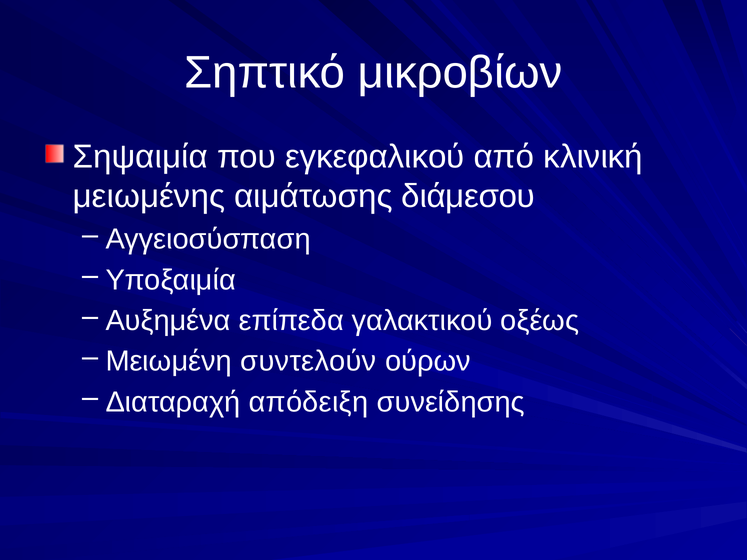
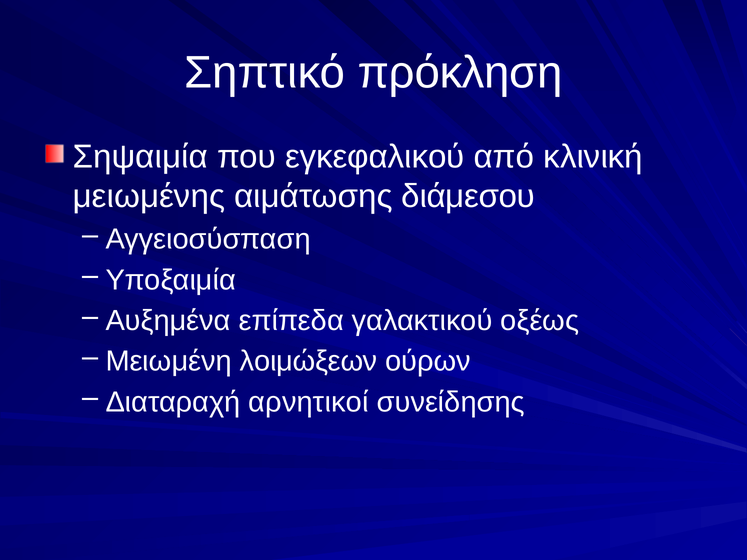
μικροβίων: μικροβίων -> πρόκληση
συντελούν: συντελούν -> λοιμώξεων
απόδειξη: απόδειξη -> αρνητικοί
